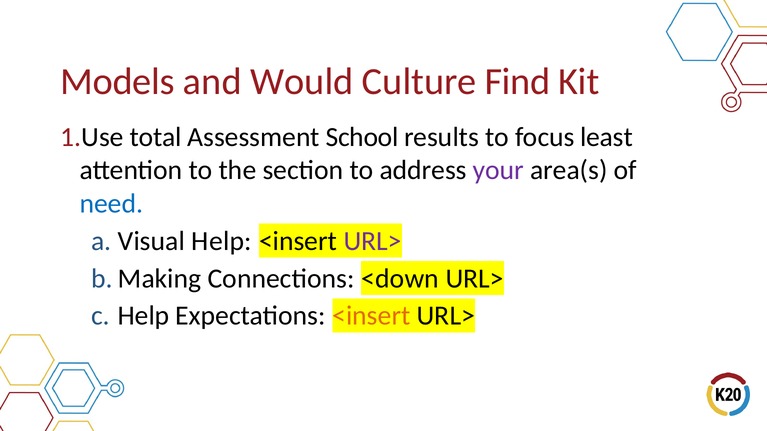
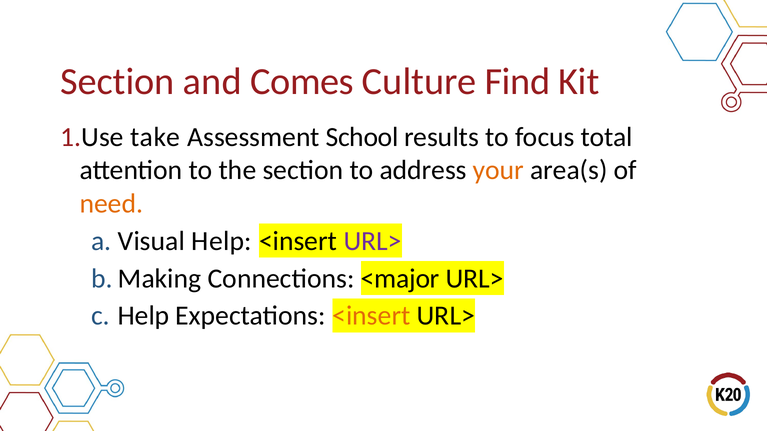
Models at (118, 82): Models -> Section
Would: Would -> Comes
total: total -> take
least: least -> total
your colour: purple -> orange
need colour: blue -> orange
<down: <down -> <major
